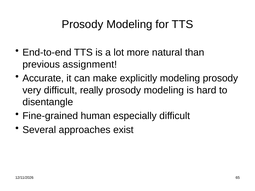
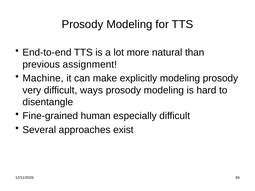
Accurate: Accurate -> Machine
really: really -> ways
